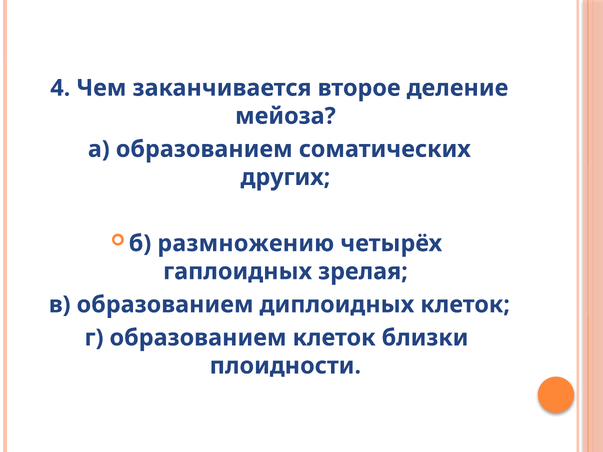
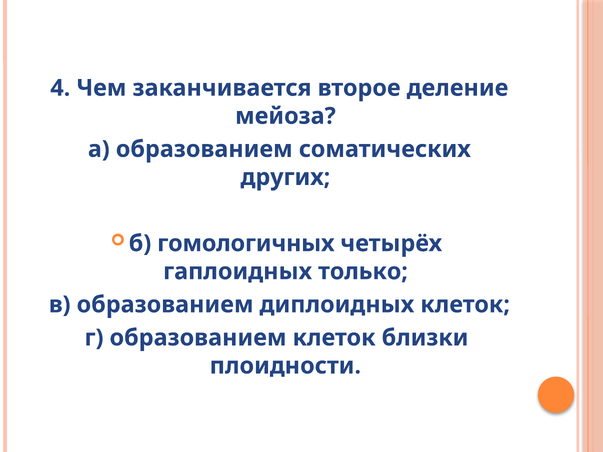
размножению: размножению -> гомологичных
зрелая: зрелая -> только
